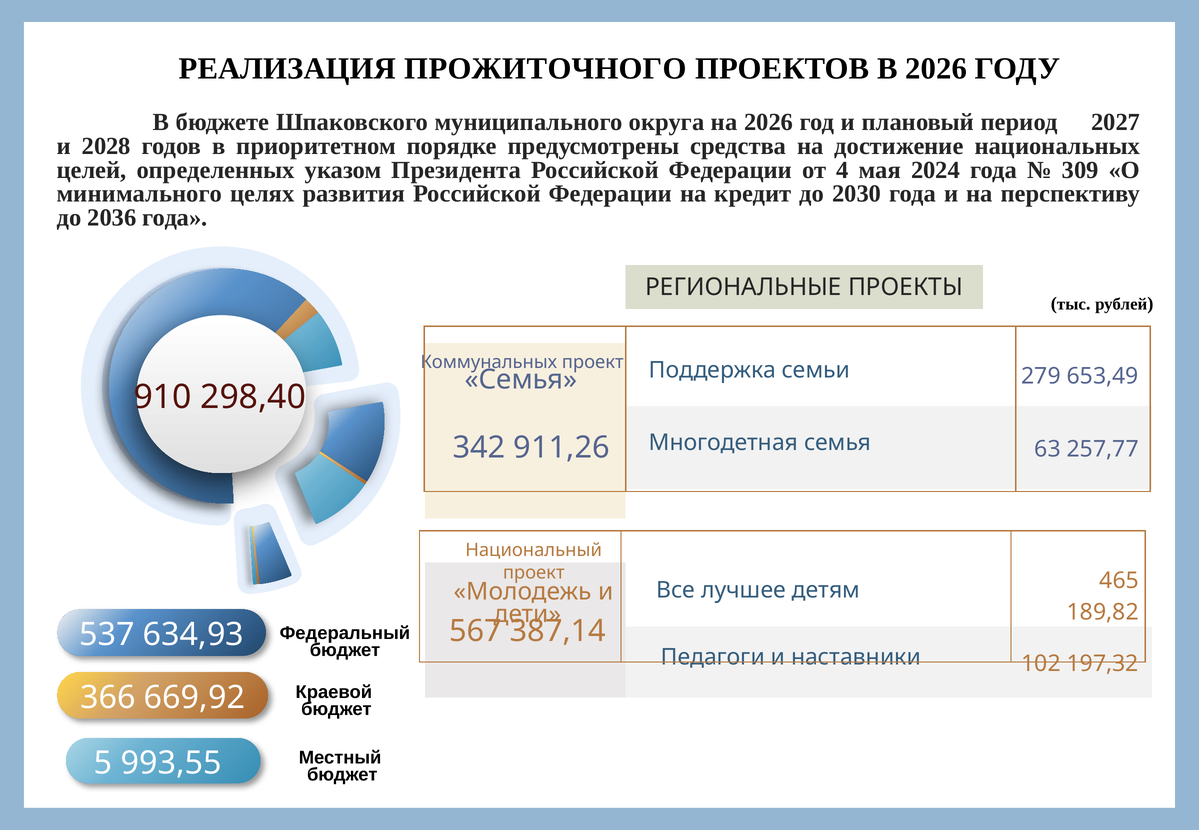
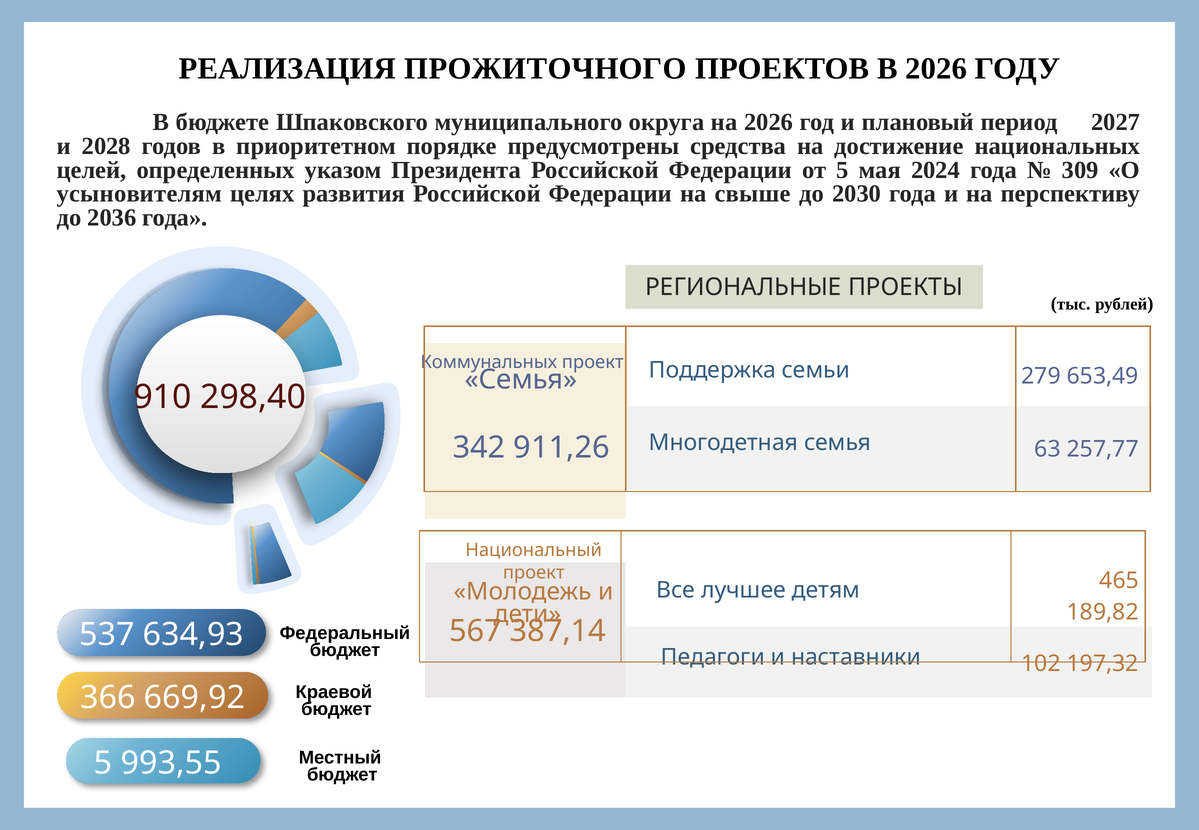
от 4: 4 -> 5
минимального: минимального -> усыновителям
кредит: кредит -> свыше
